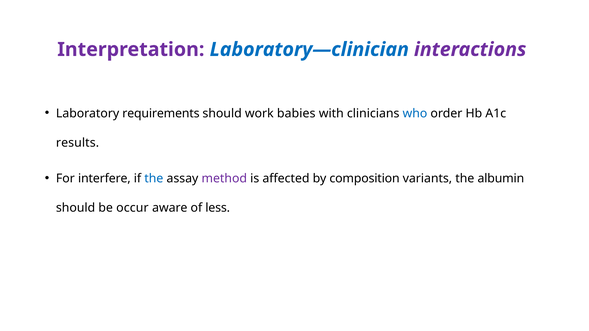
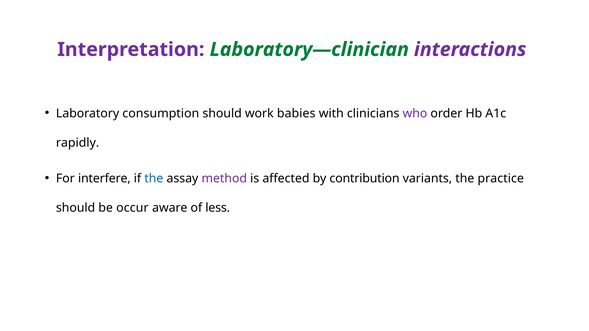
Laboratory—clinician colour: blue -> green
requirements: requirements -> consumption
who colour: blue -> purple
results: results -> rapidly
composition: composition -> contribution
albumin: albumin -> practice
